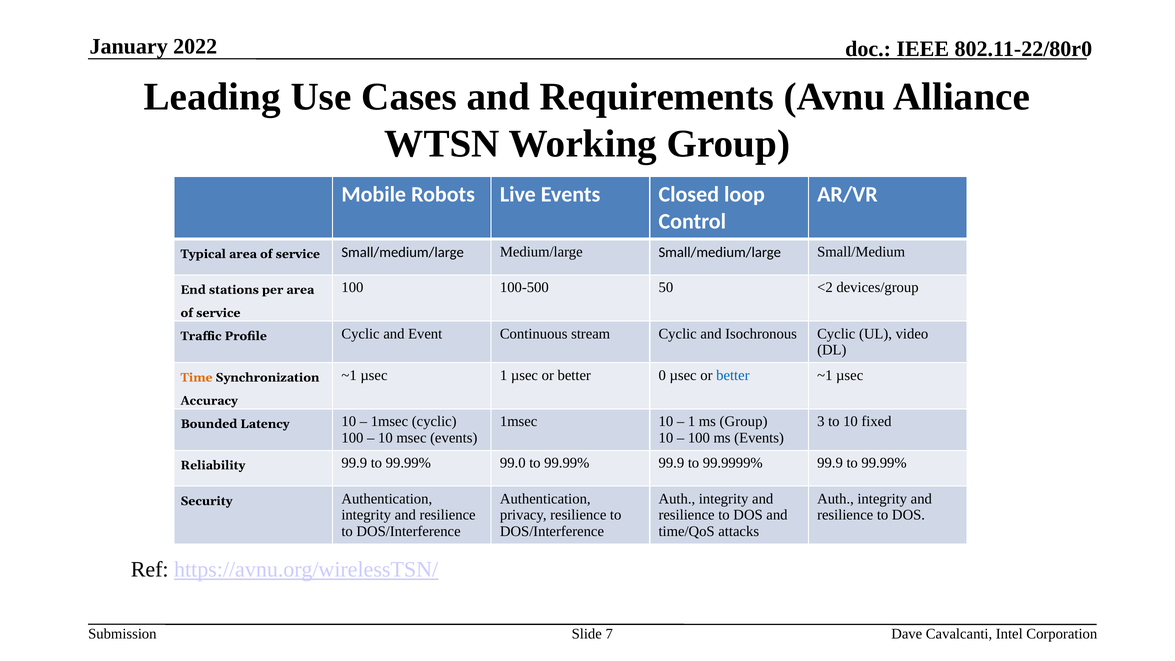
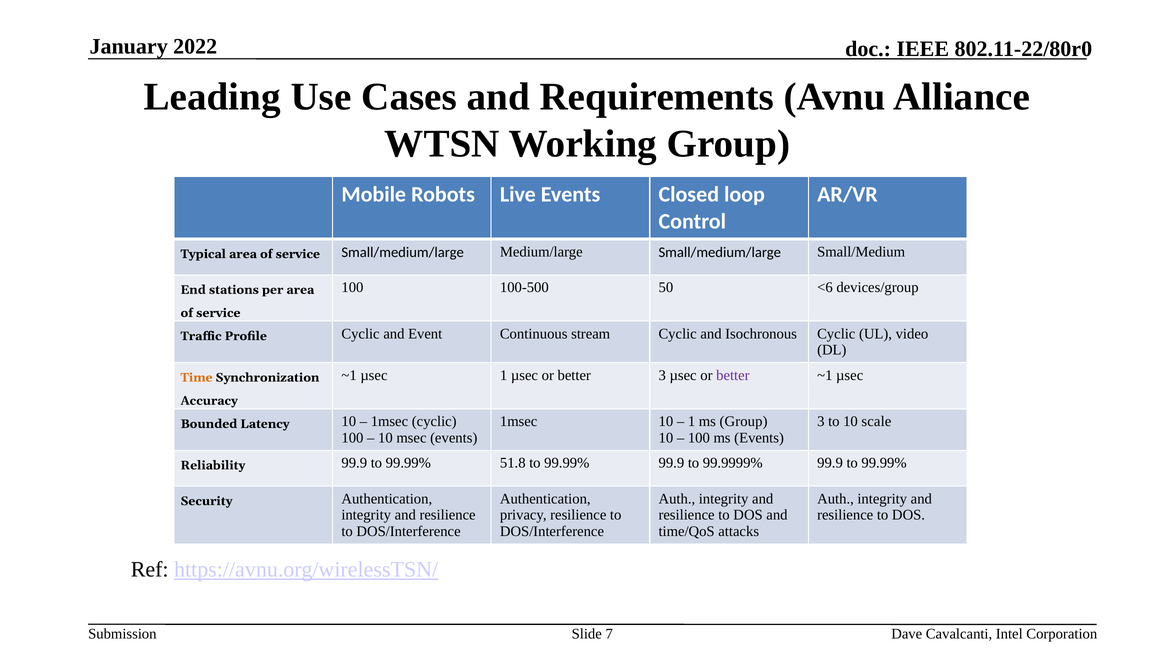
<2: <2 -> <6
better 0: 0 -> 3
better at (733, 375) colour: blue -> purple
fixed: fixed -> scale
99.0: 99.0 -> 51.8
